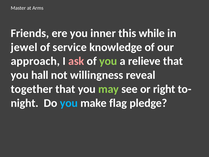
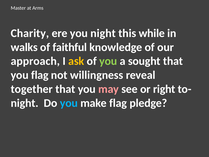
Friends: Friends -> Charity
you inner: inner -> night
jewel: jewel -> walks
service: service -> faithful
ask colour: pink -> yellow
relieve: relieve -> sought
you hall: hall -> flag
may colour: light green -> pink
